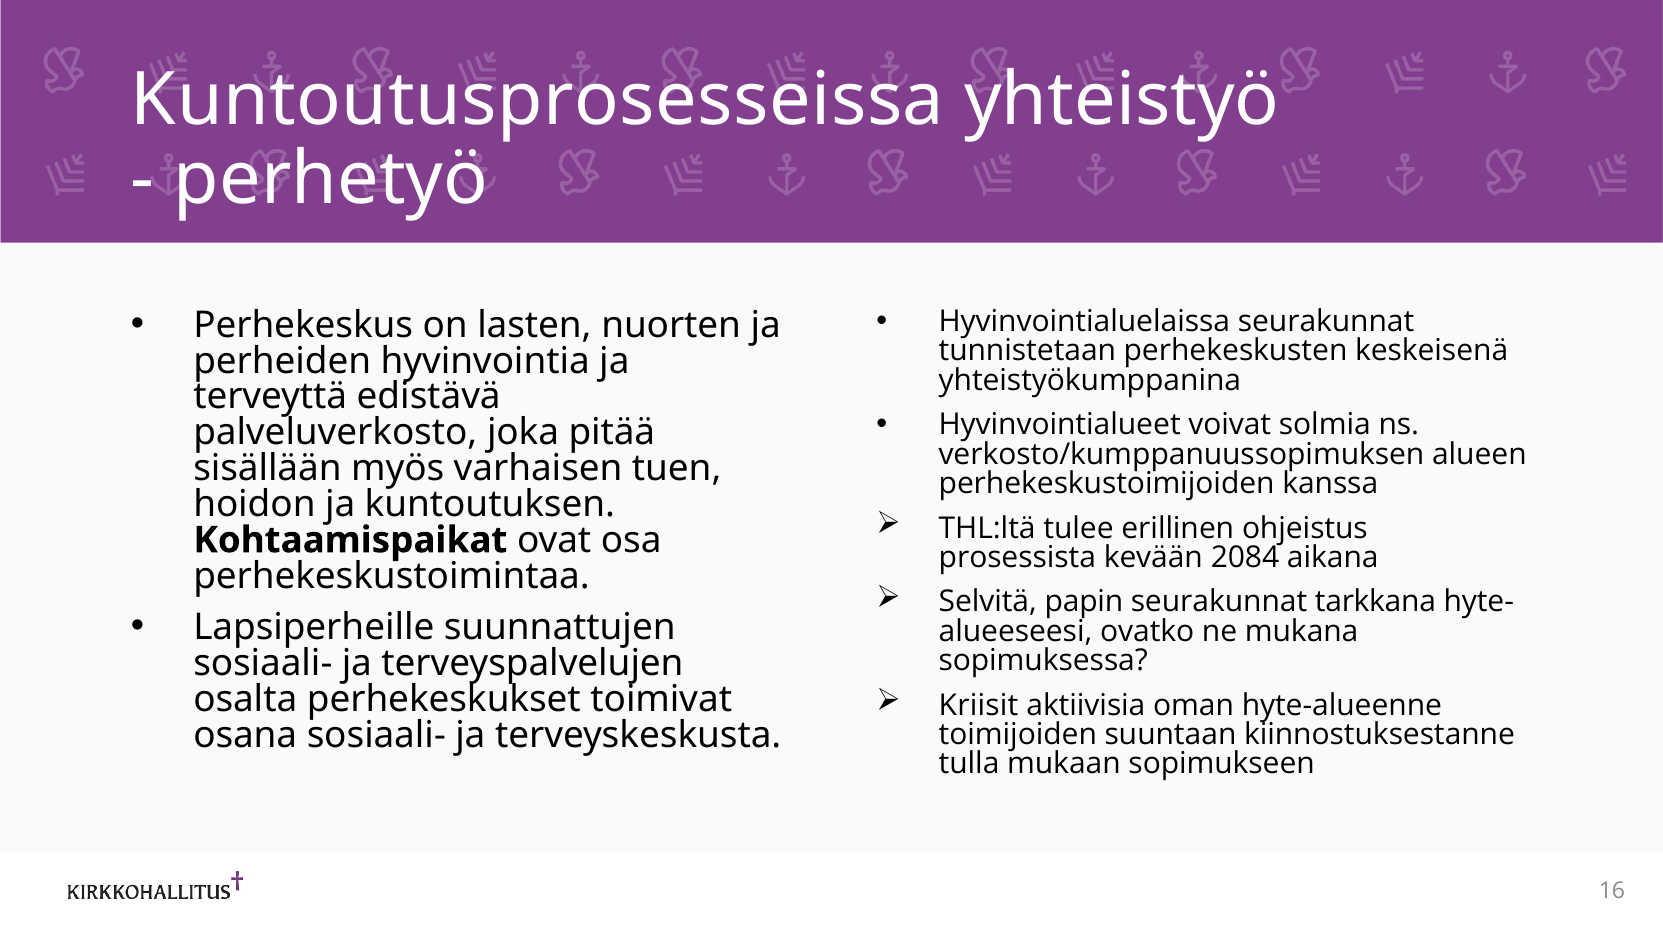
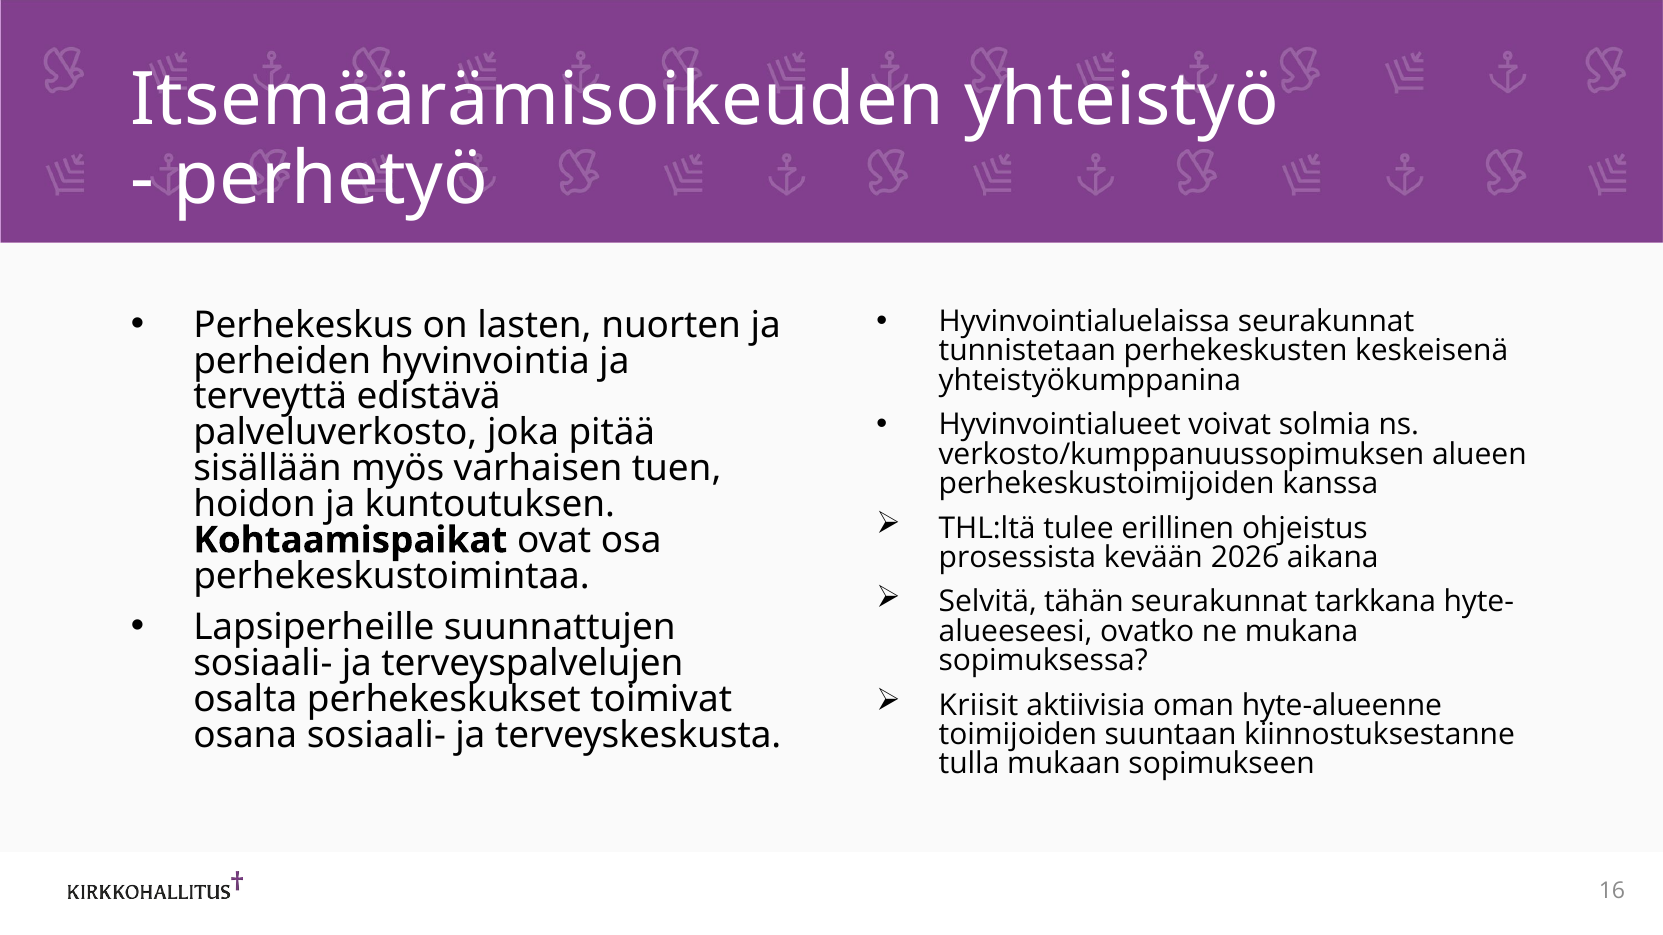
Kuntoutusprosesseissa: Kuntoutusprosesseissa -> Itsemäärämisoikeuden
2084: 2084 -> 2026
papin: papin -> tähän
